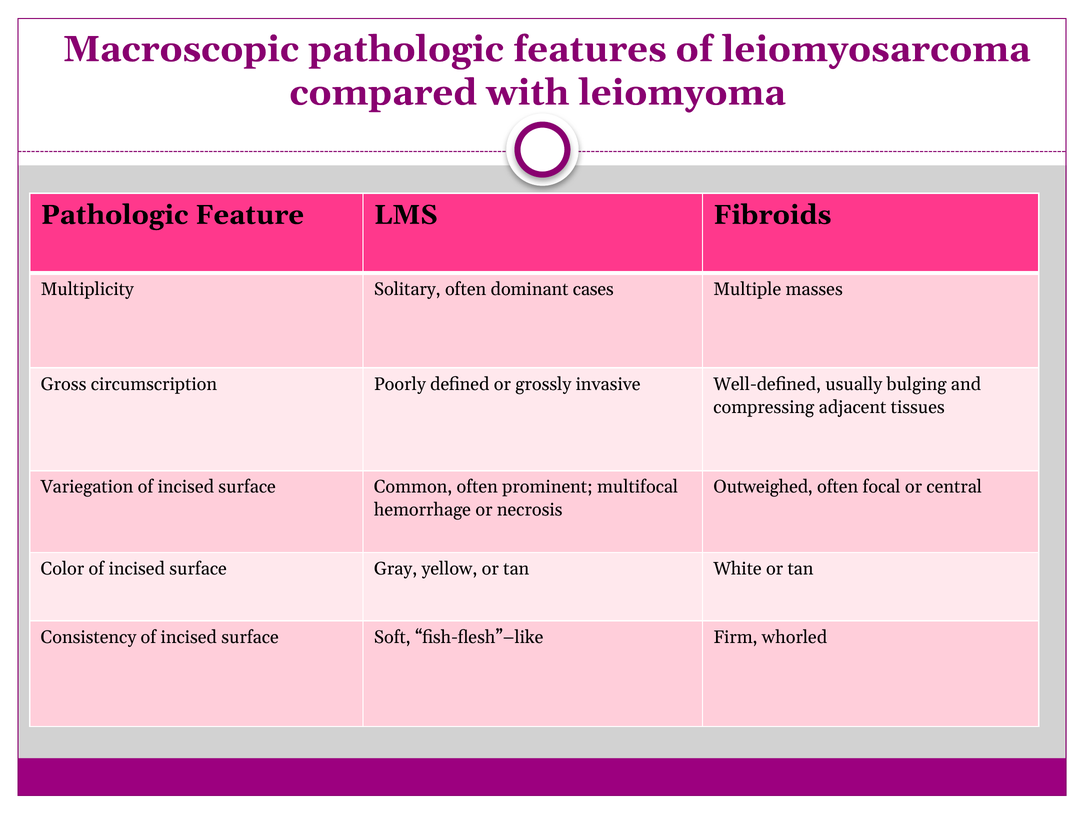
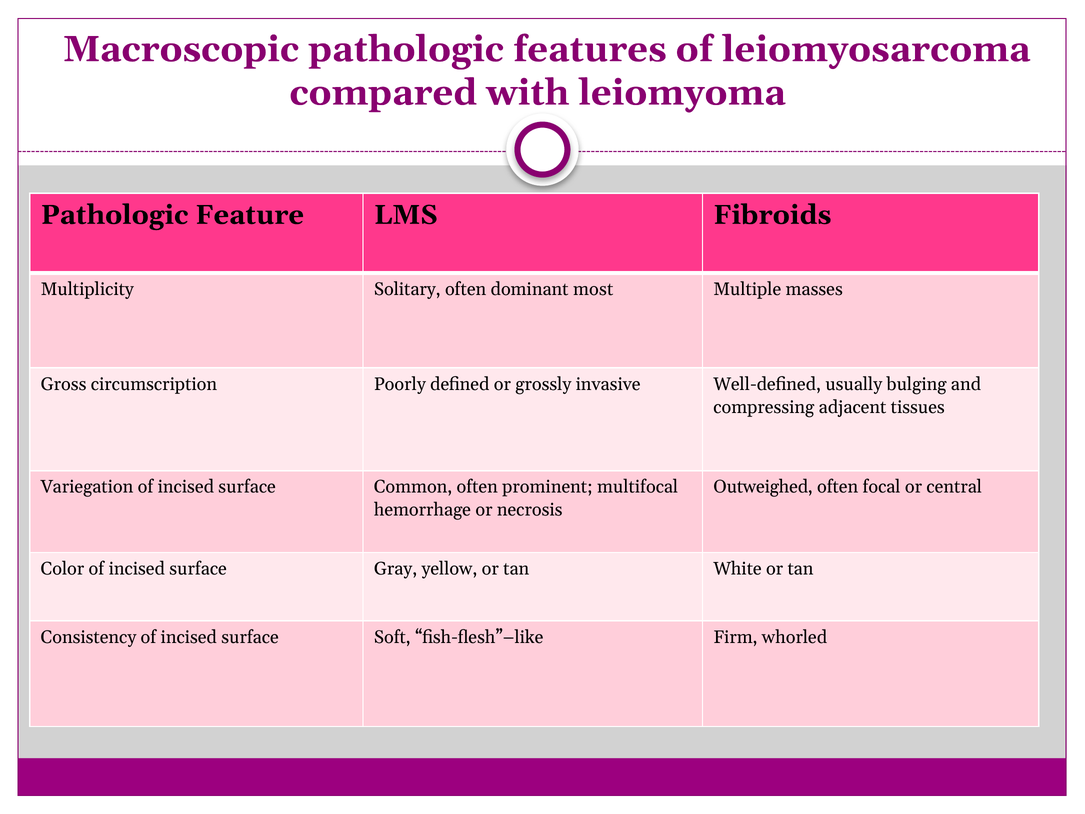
cases: cases -> most
